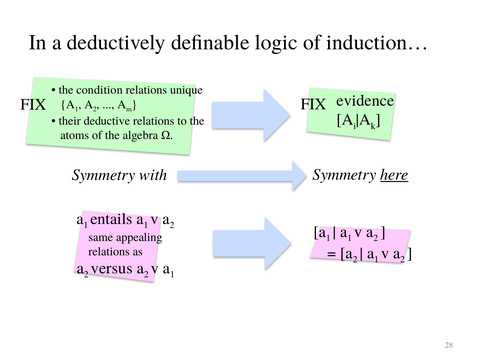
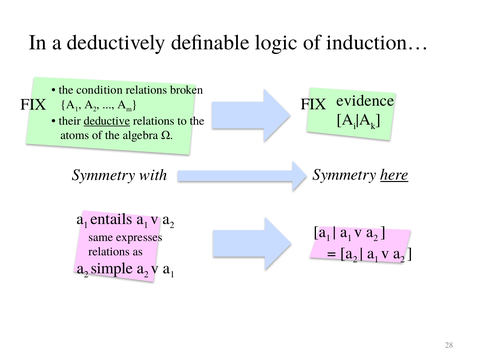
unique: unique -> broken
deductive underline: none -> present
appealing: appealing -> expresses
versus: versus -> simple
